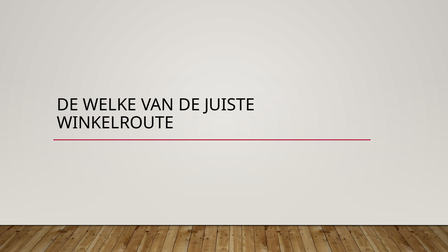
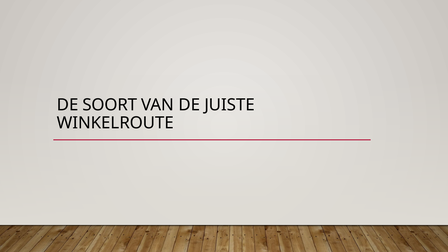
WELKE: WELKE -> SOORT
